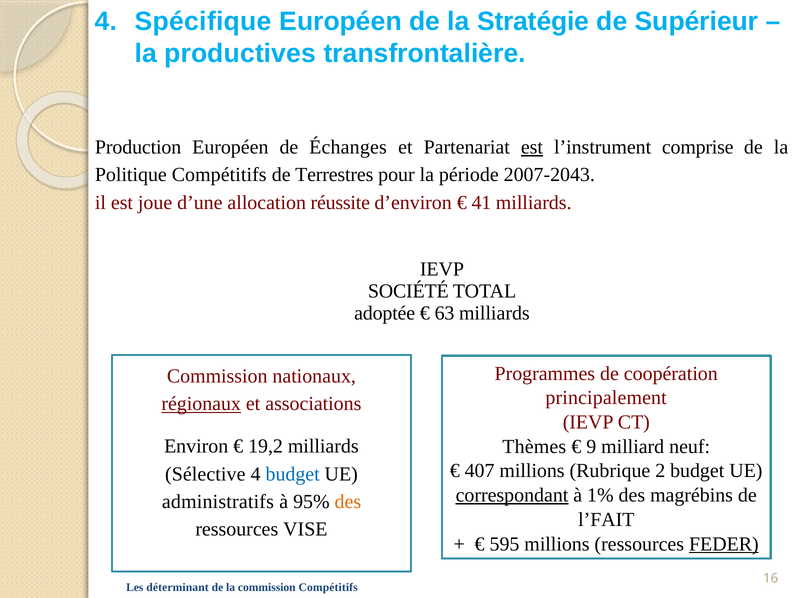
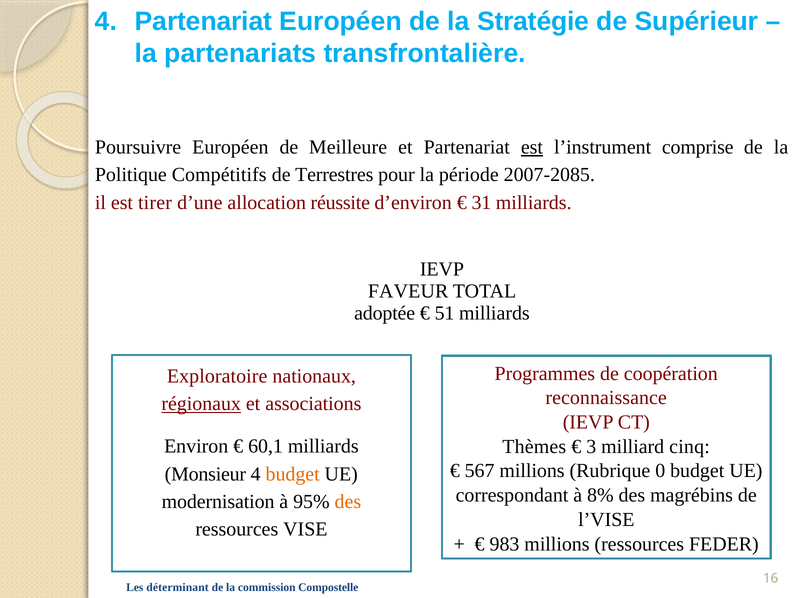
4 Spécifique: Spécifique -> Partenariat
productives: productives -> partenariats
Production: Production -> Poursuivre
Échanges: Échanges -> Meilleure
2007-2043: 2007-2043 -> 2007-2085
joue: joue -> tirer
41: 41 -> 31
SOCIÉTÉ: SOCIÉTÉ -> FAVEUR
63: 63 -> 51
Commission at (217, 376): Commission -> Exploratoire
principalement: principalement -> reconnaissance
19,2: 19,2 -> 60,1
9: 9 -> 3
neuf: neuf -> cinq
407: 407 -> 567
2: 2 -> 0
Sélective: Sélective -> Monsieur
budget at (293, 474) colour: blue -> orange
correspondant underline: present -> none
1%: 1% -> 8%
administratifs: administratifs -> modernisation
l’FAIT: l’FAIT -> l’VISE
595: 595 -> 983
FEDER underline: present -> none
commission Compétitifs: Compétitifs -> Compostelle
